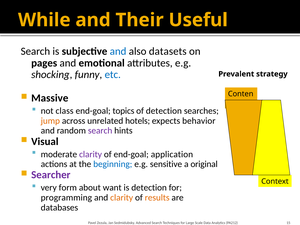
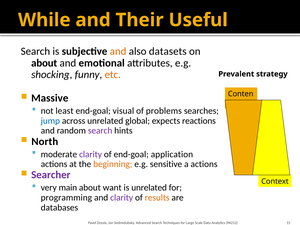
and at (118, 51) colour: blue -> orange
pages at (44, 63): pages -> about
etc colour: blue -> orange
class: class -> least
topics: topics -> visual
of detection: detection -> problems
jump colour: orange -> blue
hotels: hotels -> global
behavior: behavior -> reactions
Visual: Visual -> North
beginning colour: blue -> orange
a original: original -> actions
form: form -> main
is detection: detection -> unrelated
clarity at (122, 198) colour: orange -> purple
